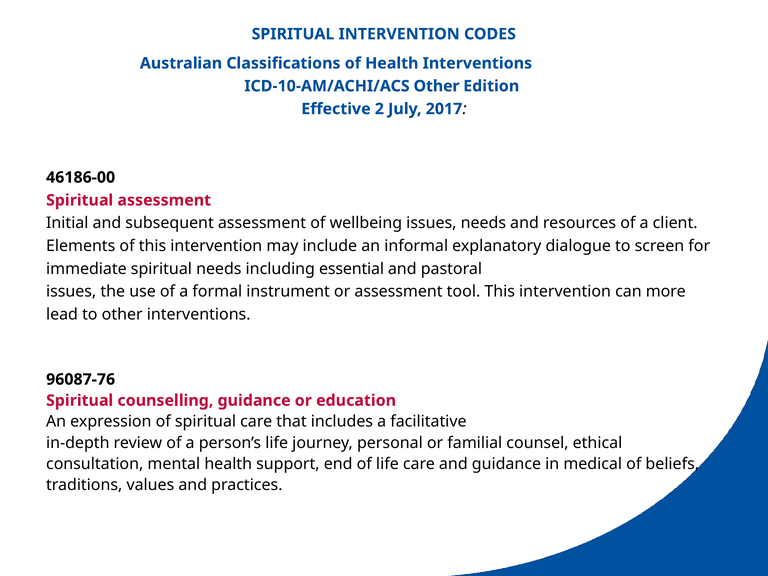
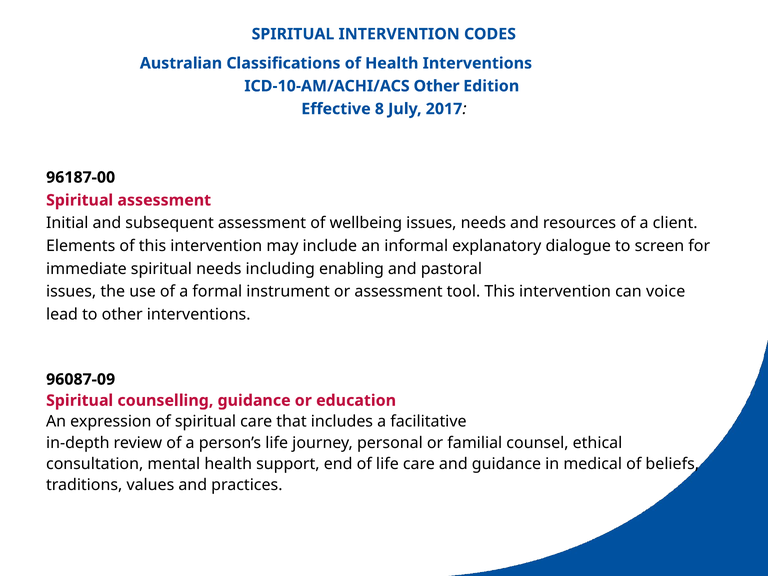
2: 2 -> 8
46186-00: 46186-00 -> 96187-00
essential: essential -> enabling
more: more -> voice
96087-76: 96087-76 -> 96087-09
